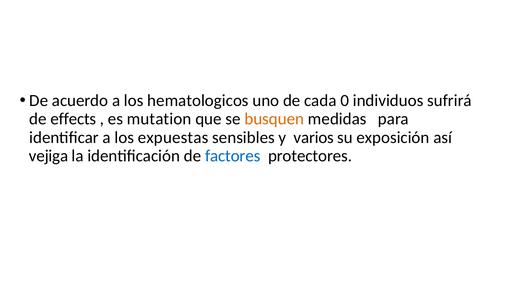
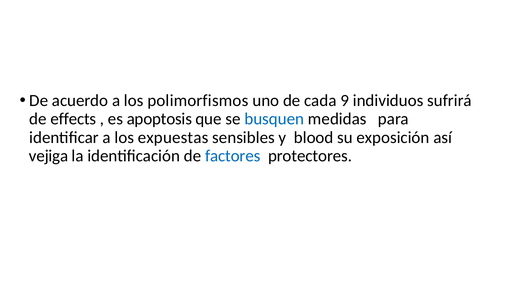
hematologicos: hematologicos -> polimorfismos
0: 0 -> 9
mutation: mutation -> apoptosis
busquen colour: orange -> blue
varios: varios -> blood
